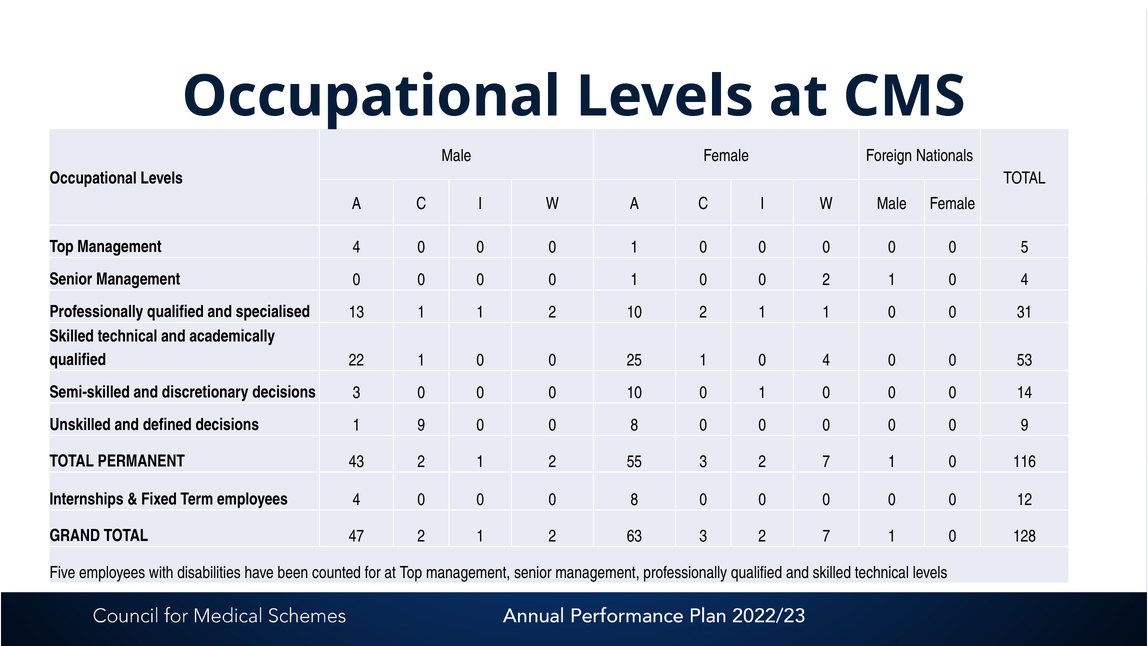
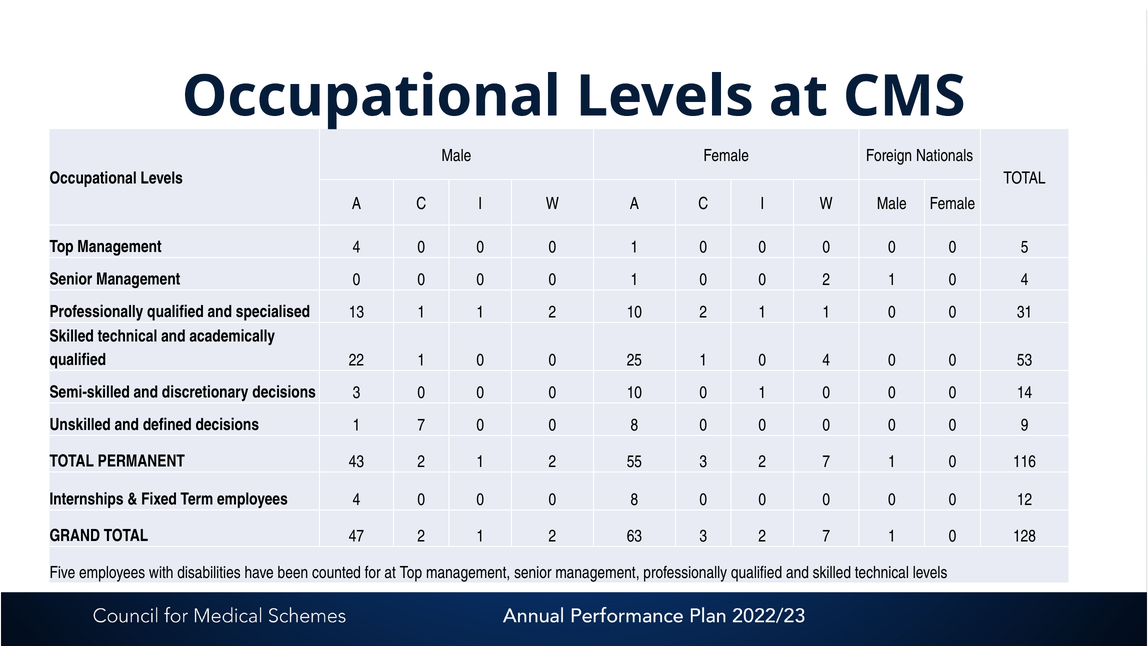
1 9: 9 -> 7
